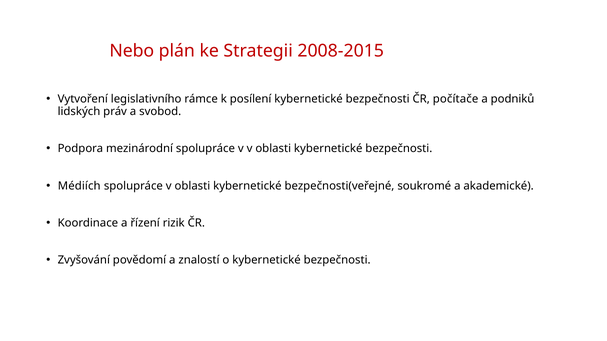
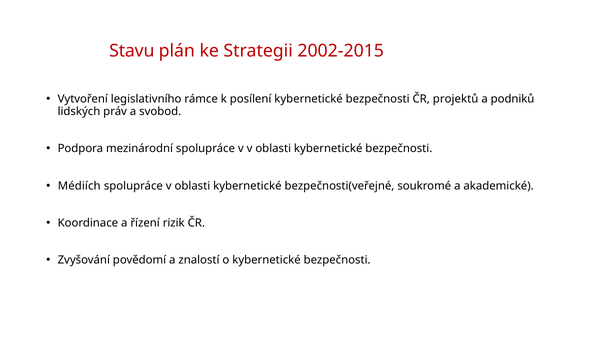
Nebo: Nebo -> Stavu
2008-2015: 2008-2015 -> 2002-2015
počítače: počítače -> projektů
